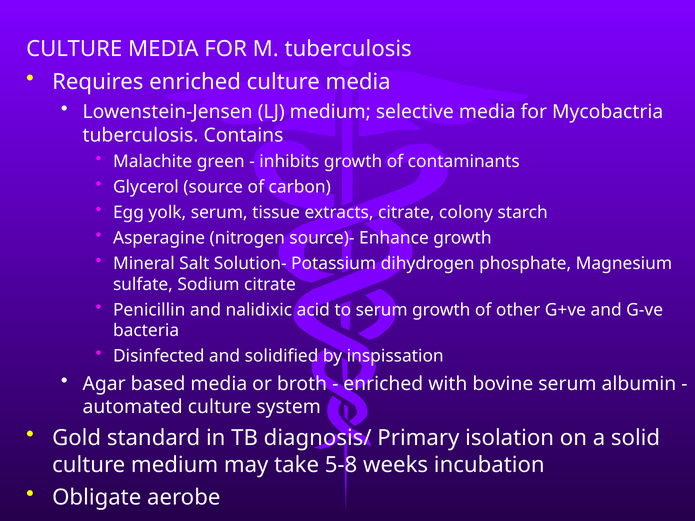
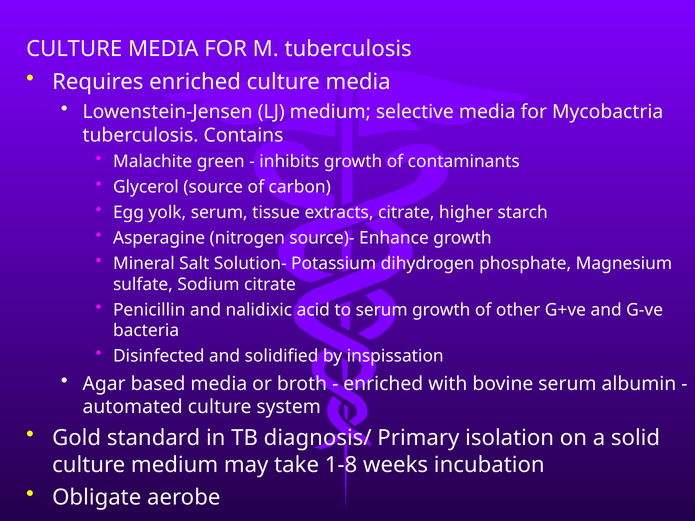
colony: colony -> higher
5-8: 5-8 -> 1-8
